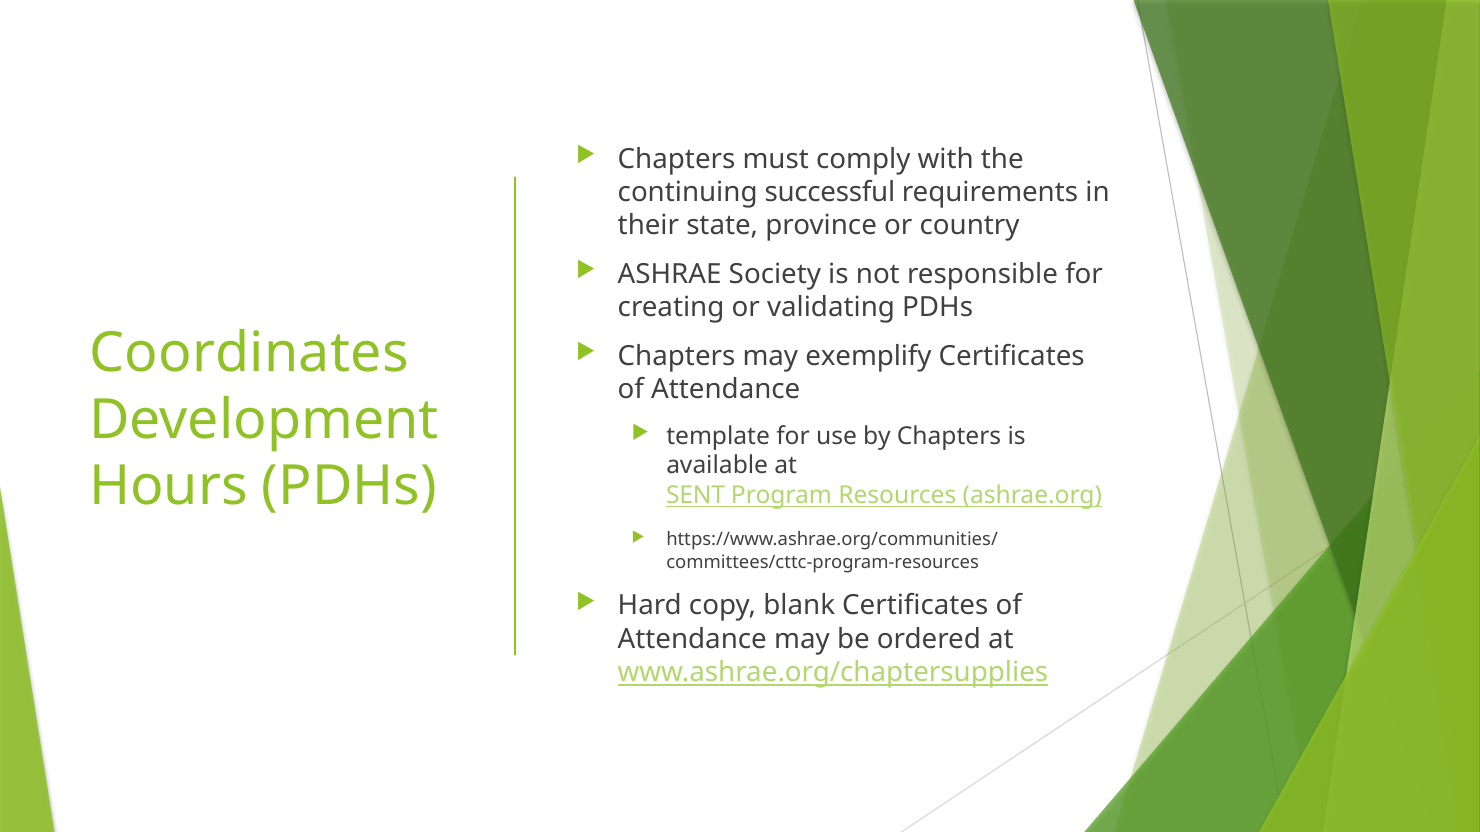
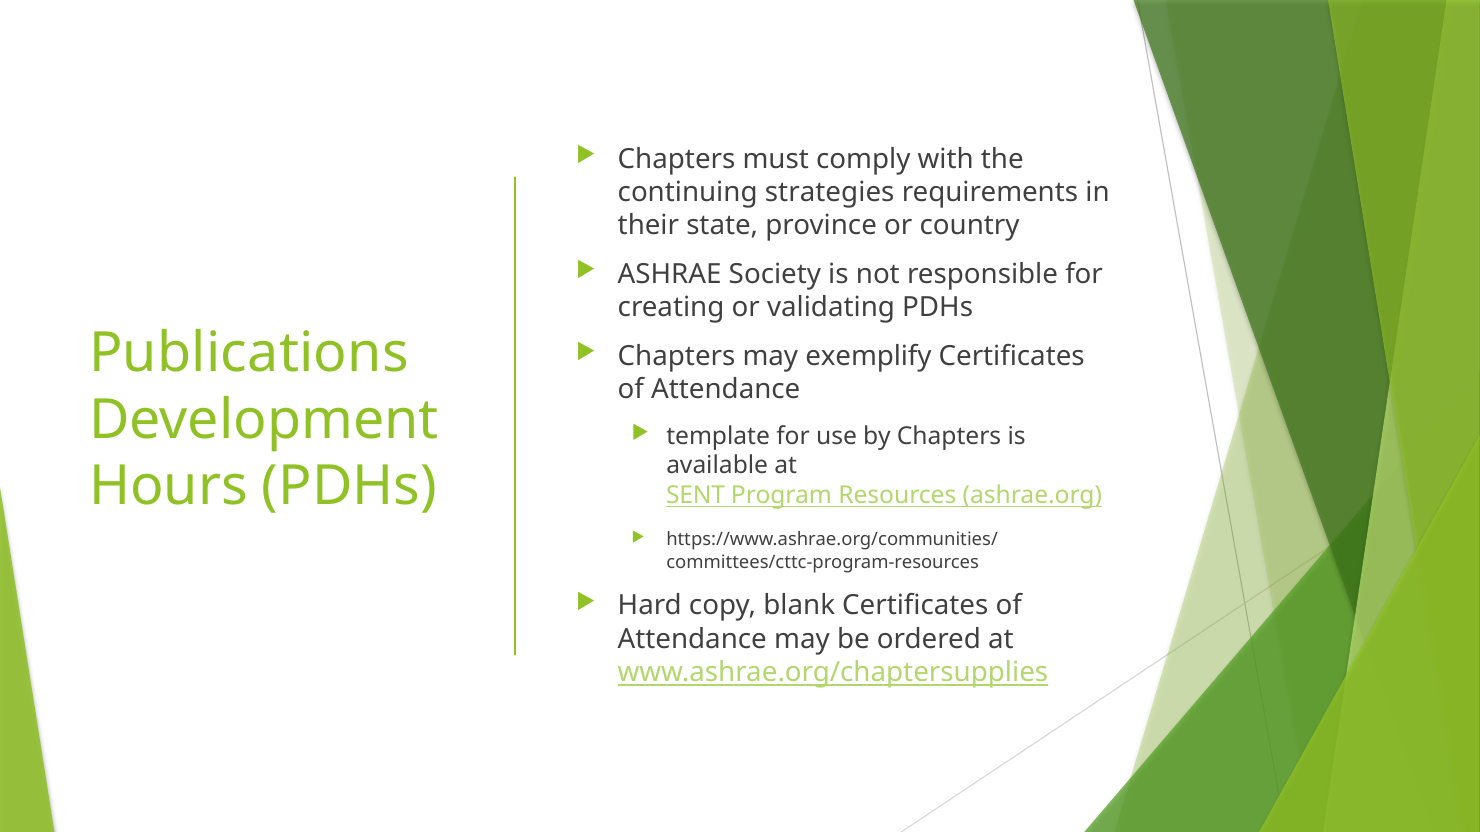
successful: successful -> strategies
Coordinates: Coordinates -> Publications
